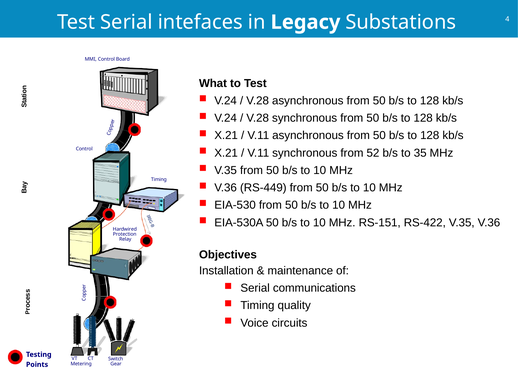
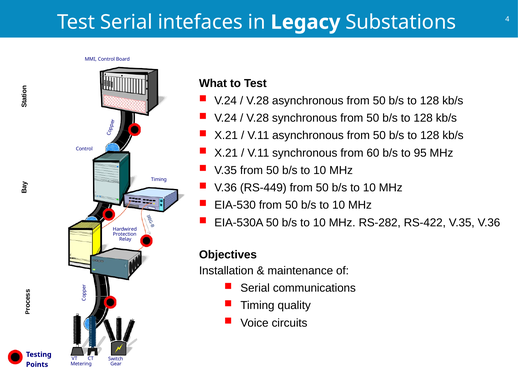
52: 52 -> 60
35: 35 -> 95
RS-151: RS-151 -> RS-282
